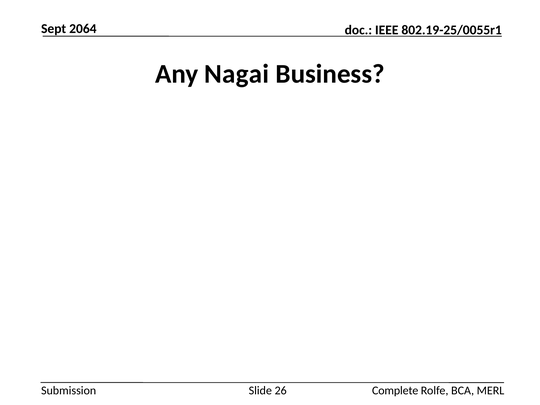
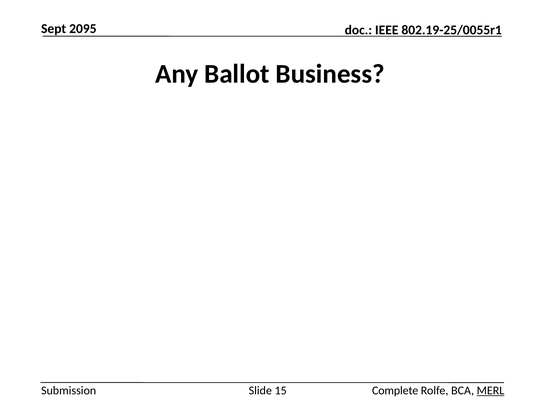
2064: 2064 -> 2095
Nagai: Nagai -> Ballot
26: 26 -> 15
MERL underline: none -> present
